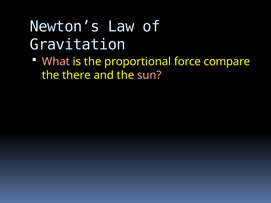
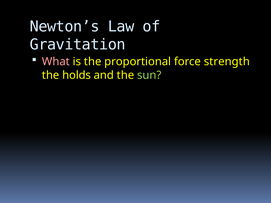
compare: compare -> strength
there: there -> holds
sun colour: pink -> light green
